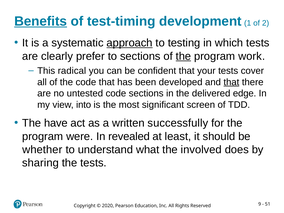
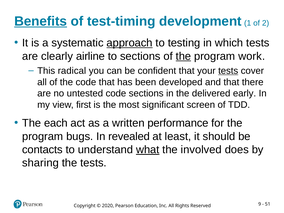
prefer: prefer -> airline
tests at (228, 71) underline: none -> present
that at (231, 82) underline: present -> none
edge: edge -> early
into: into -> first
have: have -> each
successfully: successfully -> performance
were: were -> bugs
whether: whether -> contacts
what underline: none -> present
